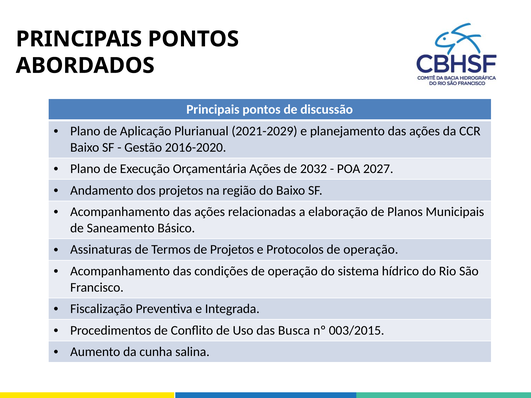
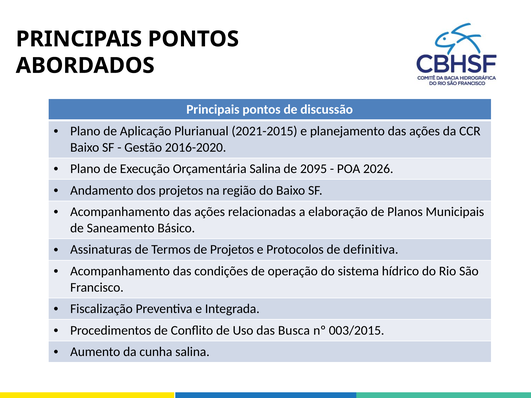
2021-2029: 2021-2029 -> 2021-2015
Orçamentária Ações: Ações -> Salina
2032: 2032 -> 2095
2027: 2027 -> 2026
Protocolos de operação: operação -> definitiva
